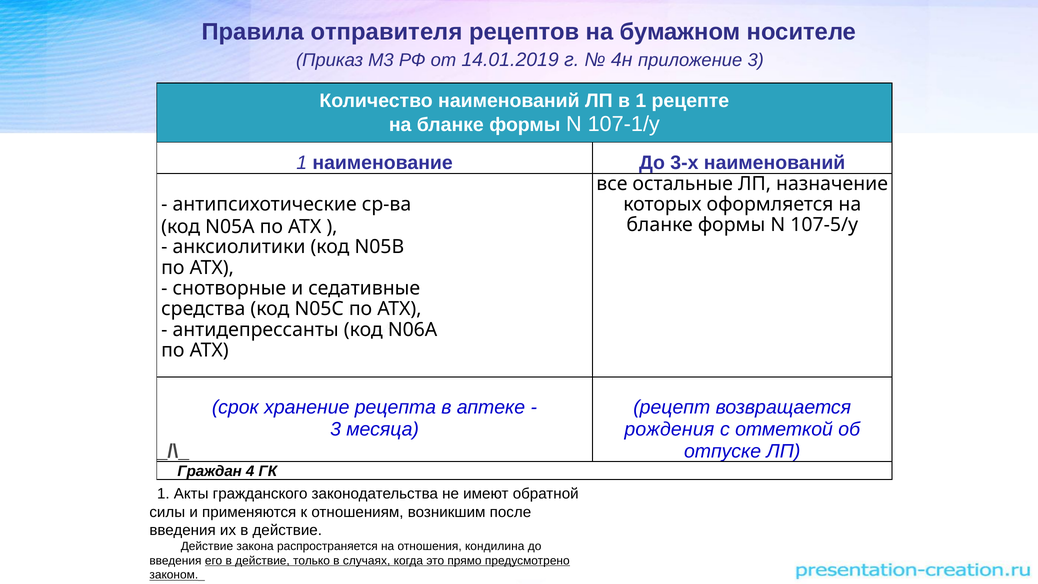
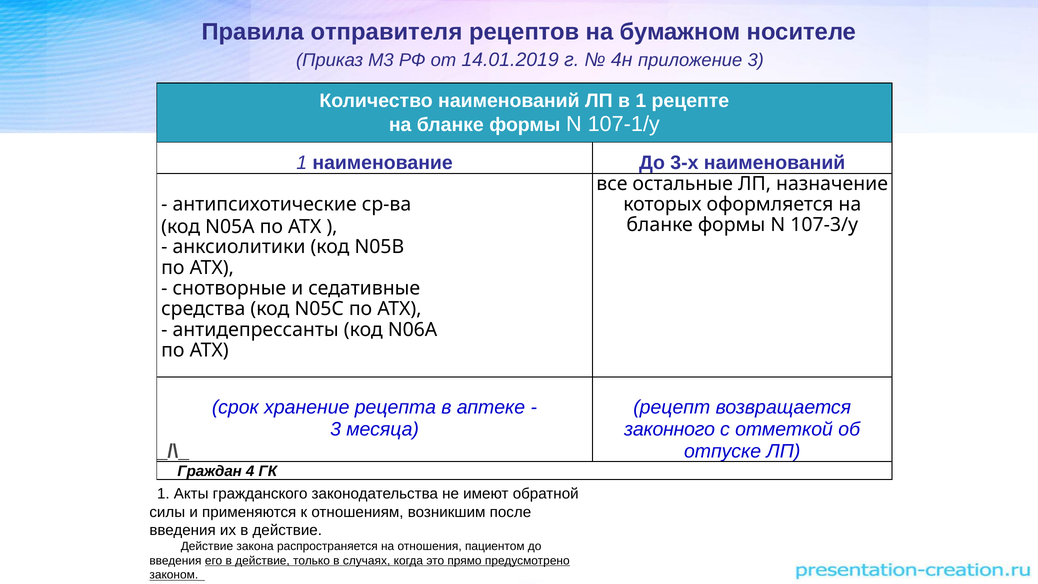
107-5/у: 107-5/у -> 107-3/у
рождения: рождения -> законного
кондилина: кондилина -> пациентом
